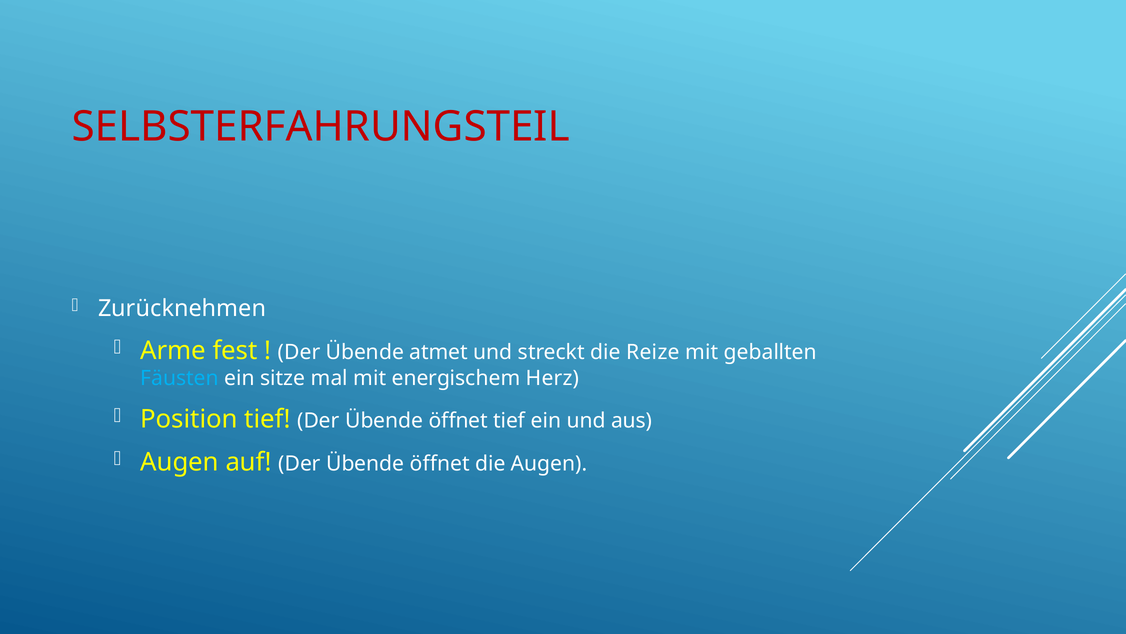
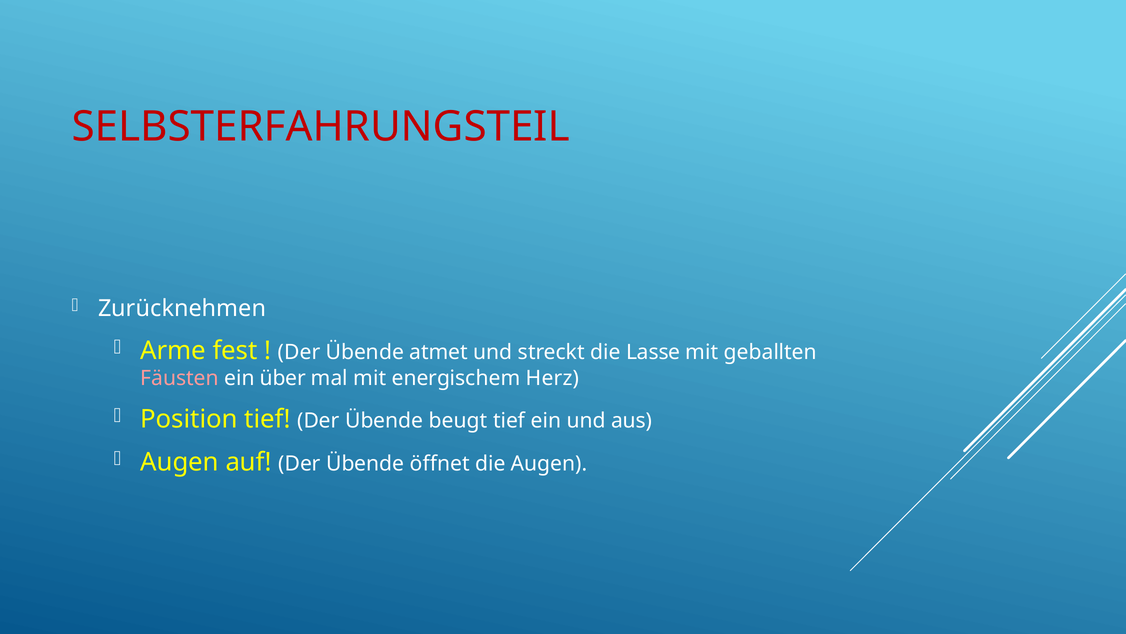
Reize: Reize -> Lasse
Fäusten colour: light blue -> pink
sitze: sitze -> über
tief Der Übende öffnet: öffnet -> beugt
